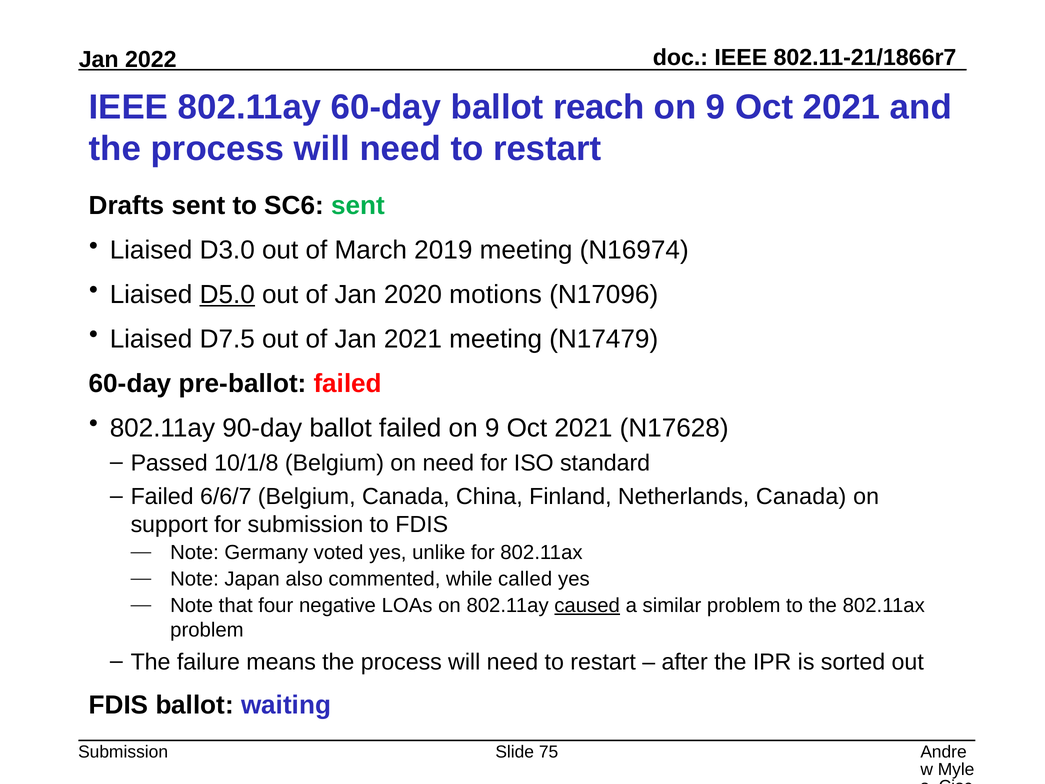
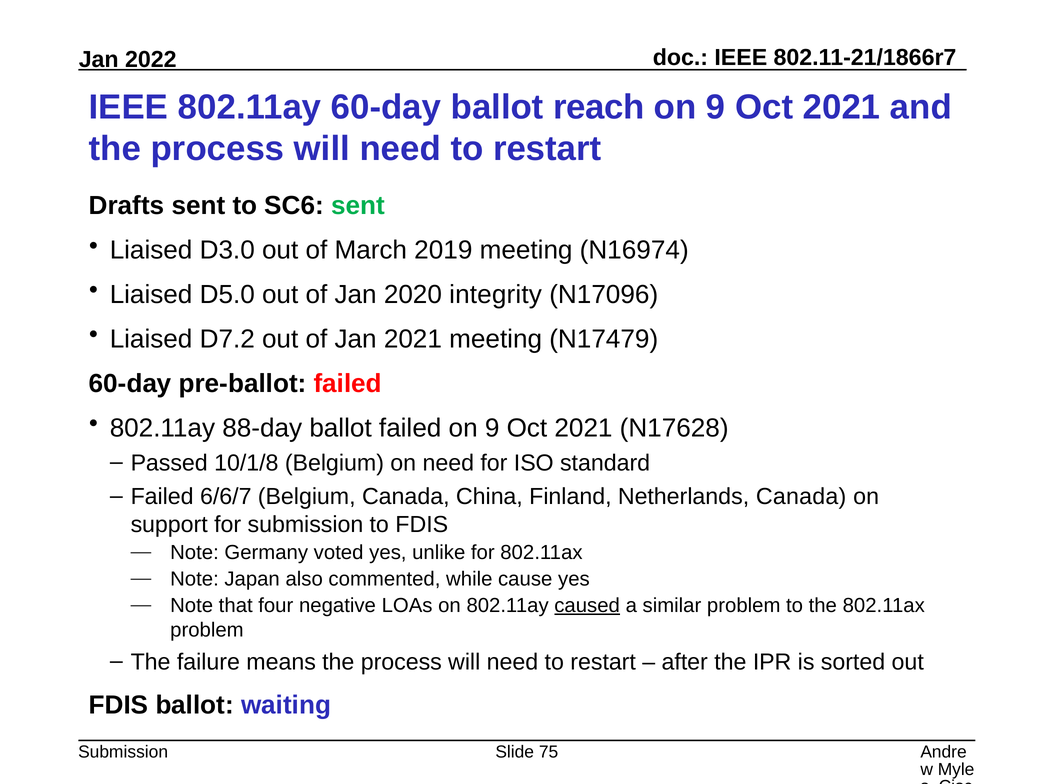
D5.0 underline: present -> none
motions: motions -> integrity
D7.5: D7.5 -> D7.2
90-day: 90-day -> 88-day
called: called -> cause
